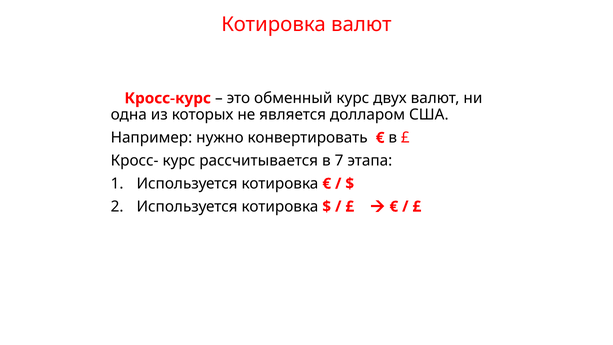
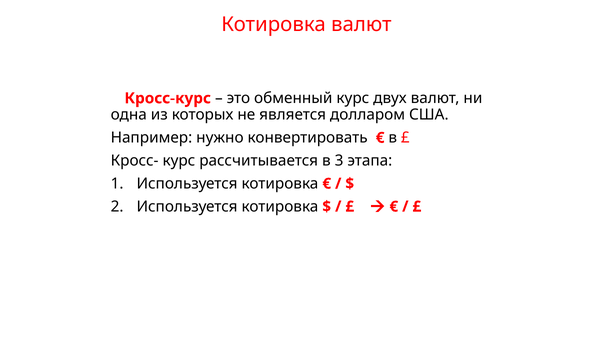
7: 7 -> 3
